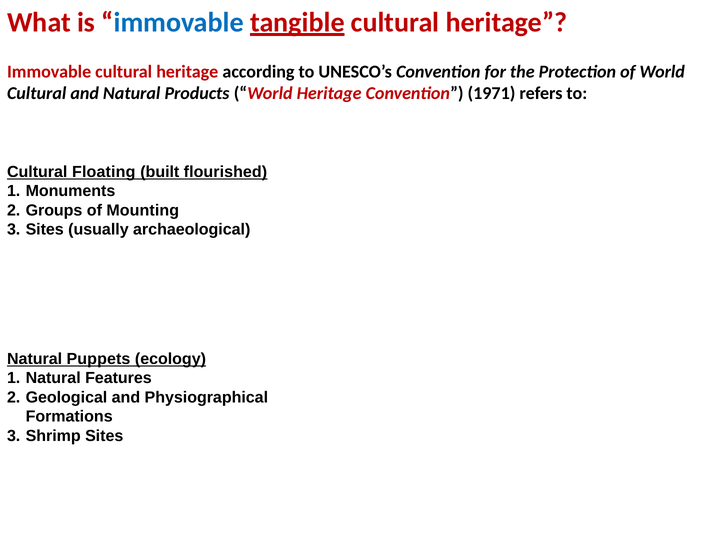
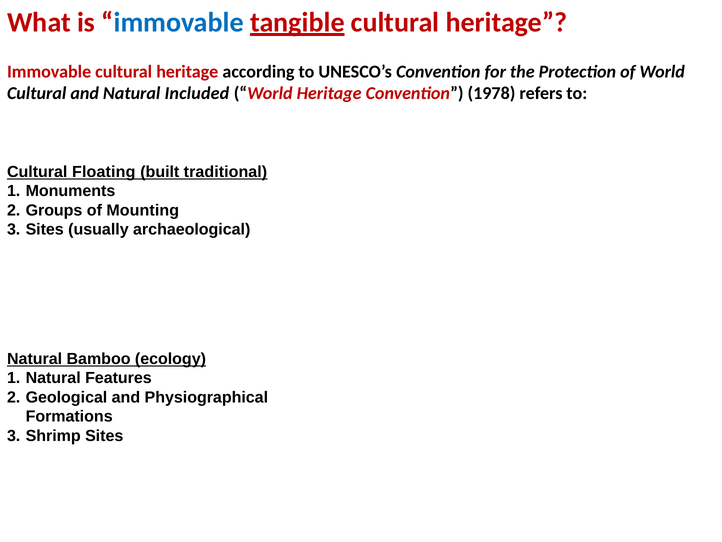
Products: Products -> Included
1971: 1971 -> 1978
flourished: flourished -> traditional
Puppets: Puppets -> Bamboo
